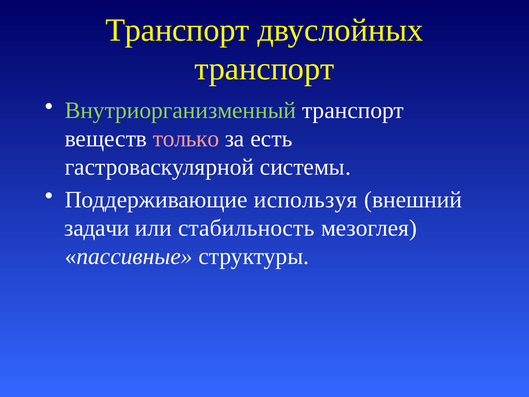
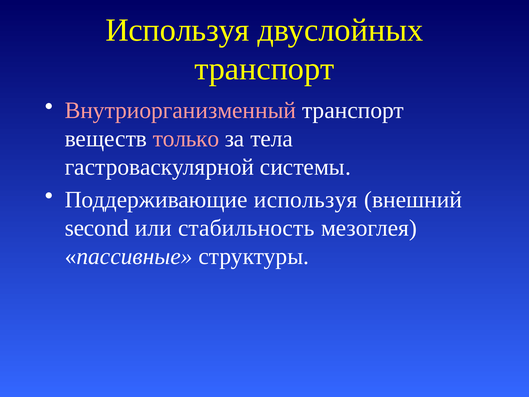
Транспорт at (177, 30): Транспорт -> Используя
Внутриорганизменный colour: light green -> pink
есть: есть -> тела
задачи: задачи -> second
